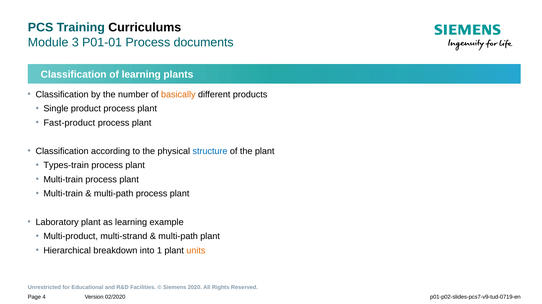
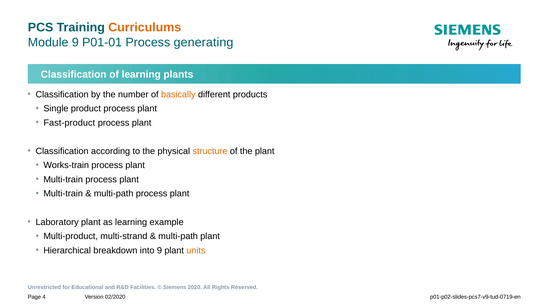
Curriculums colour: black -> orange
Module 3: 3 -> 9
documents: documents -> generating
structure colour: blue -> orange
Types-train: Types-train -> Works-train
into 1: 1 -> 9
